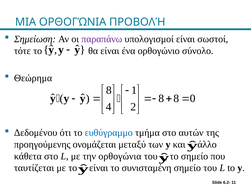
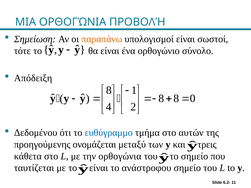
παραπάνω colour: purple -> orange
Θεώρημα: Θεώρημα -> Απόδειξη
άλλο: άλλο -> τρεις
συνισταμένη: συνισταμένη -> ανάστροφου
